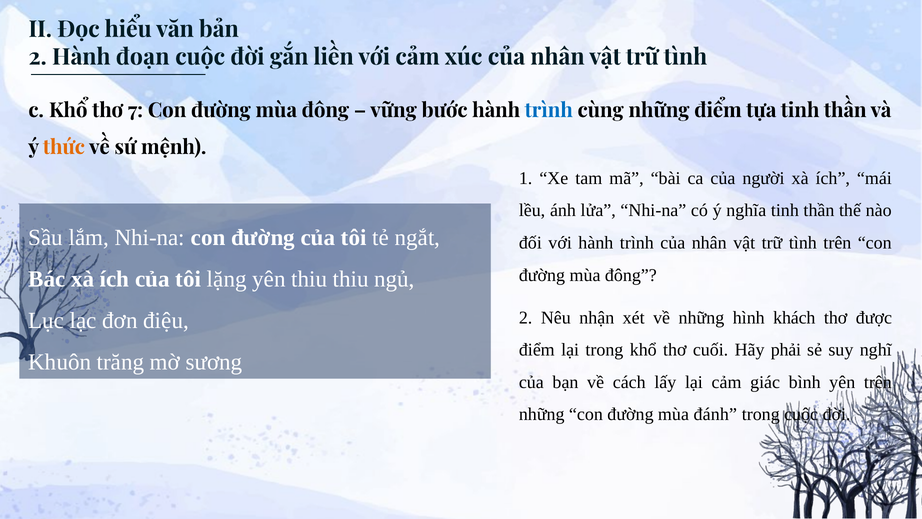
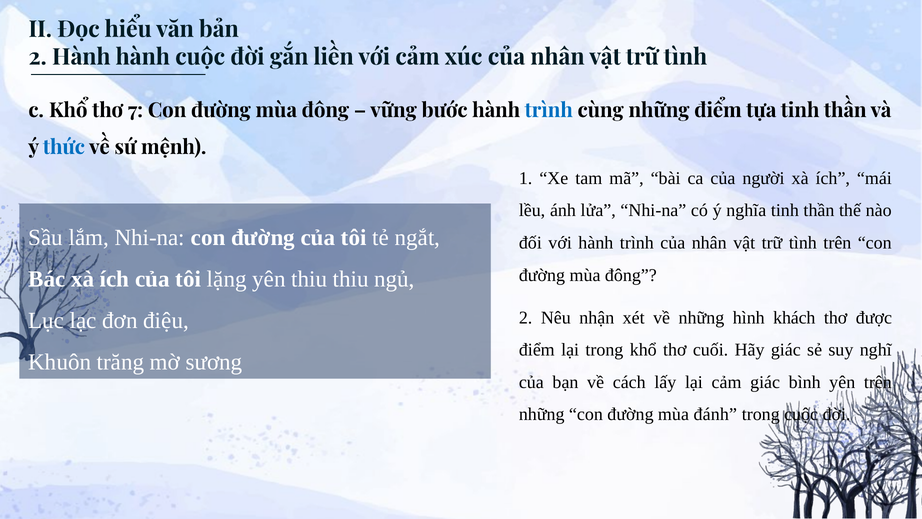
Hành đoạn: đoạn -> hành
thức colour: orange -> blue
Hãy phải: phải -> giác
